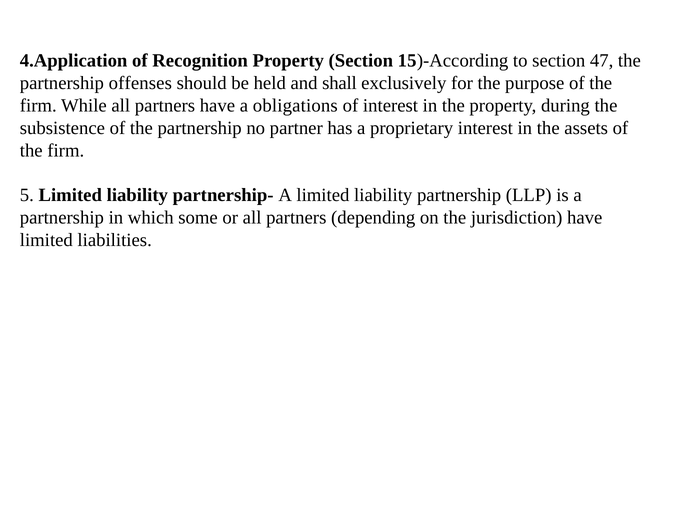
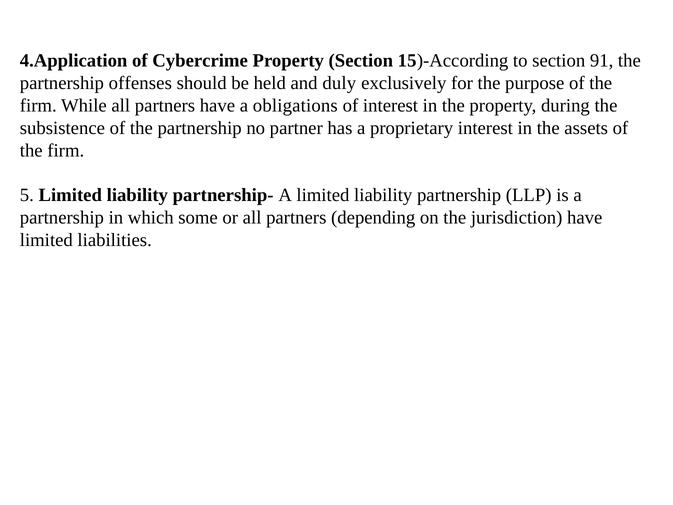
Recognition: Recognition -> Cybercrime
47: 47 -> 91
shall: shall -> duly
